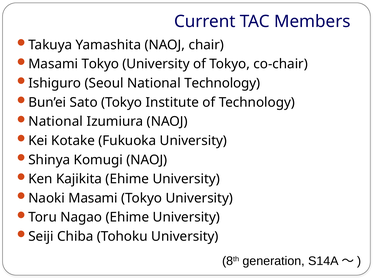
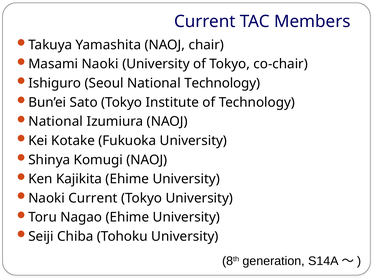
Tokyo at (100, 64): Tokyo -> Naoki
Naoki Masami: Masami -> Current
